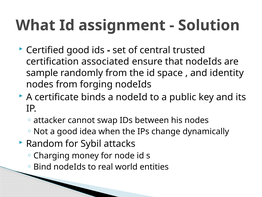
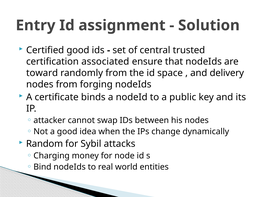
What: What -> Entry
sample: sample -> toward
identity: identity -> delivery
